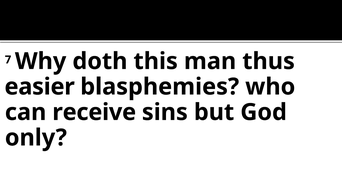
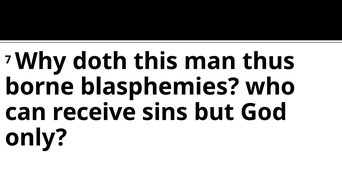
easier: easier -> borne
